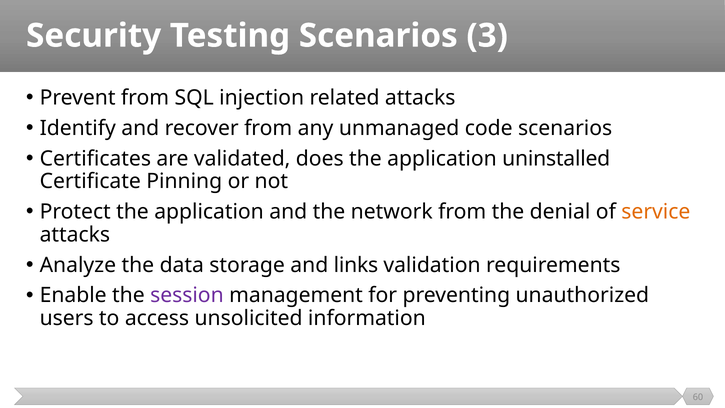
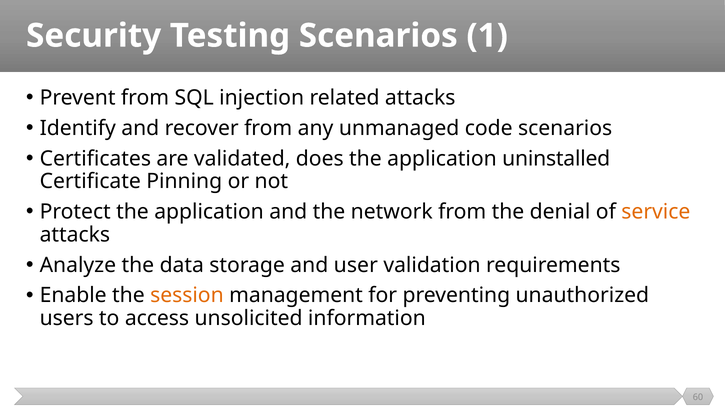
3: 3 -> 1
links: links -> user
session colour: purple -> orange
